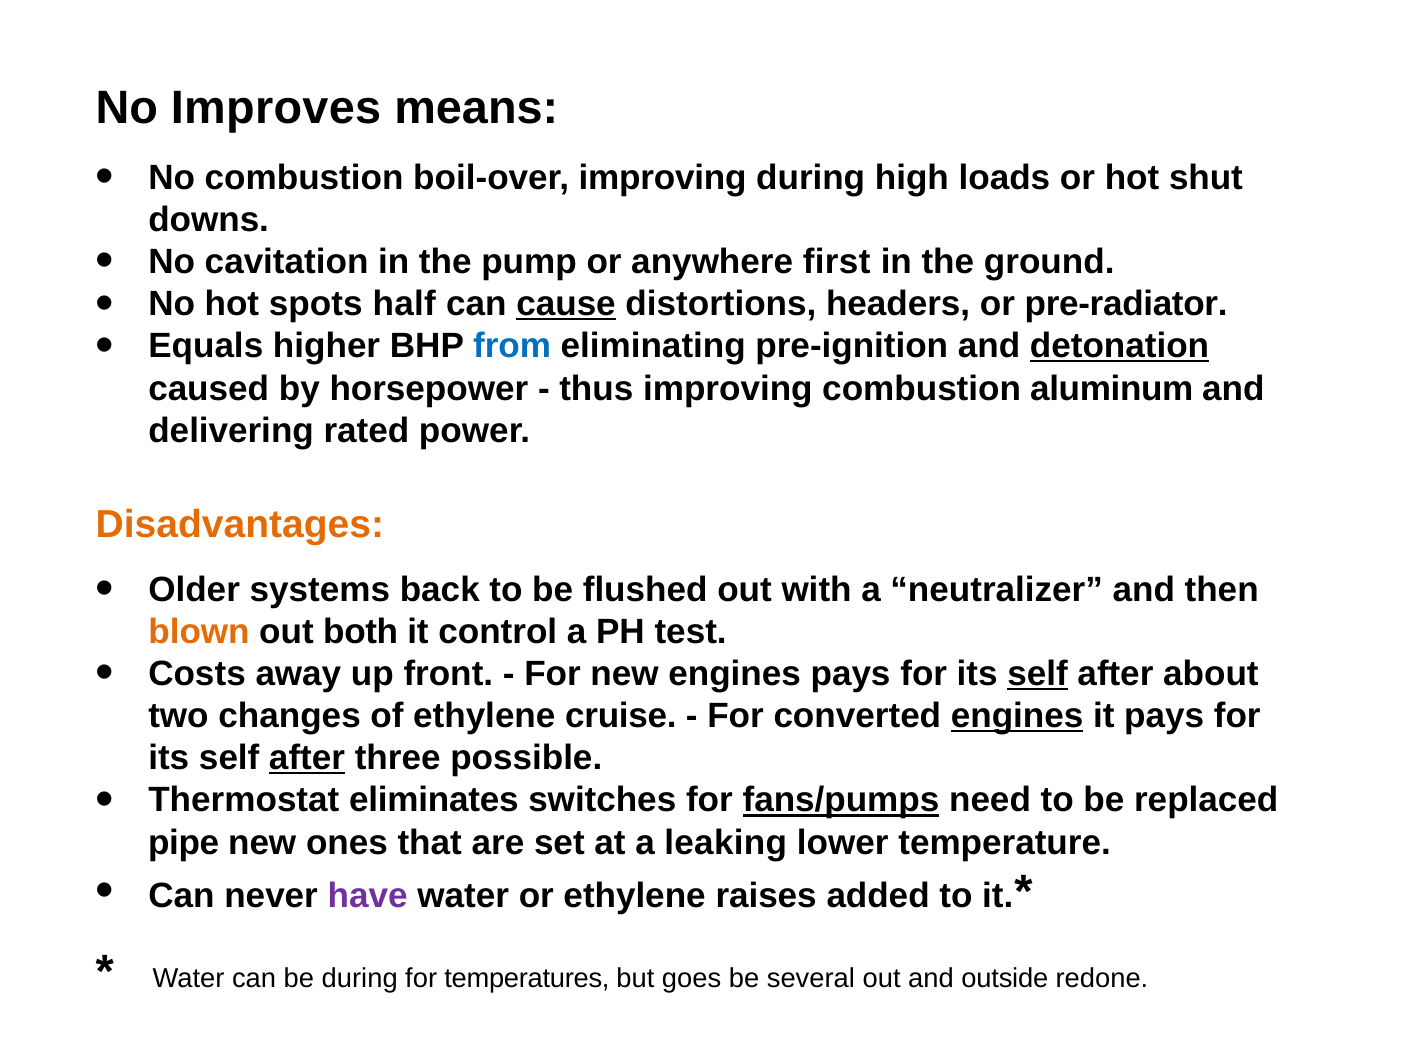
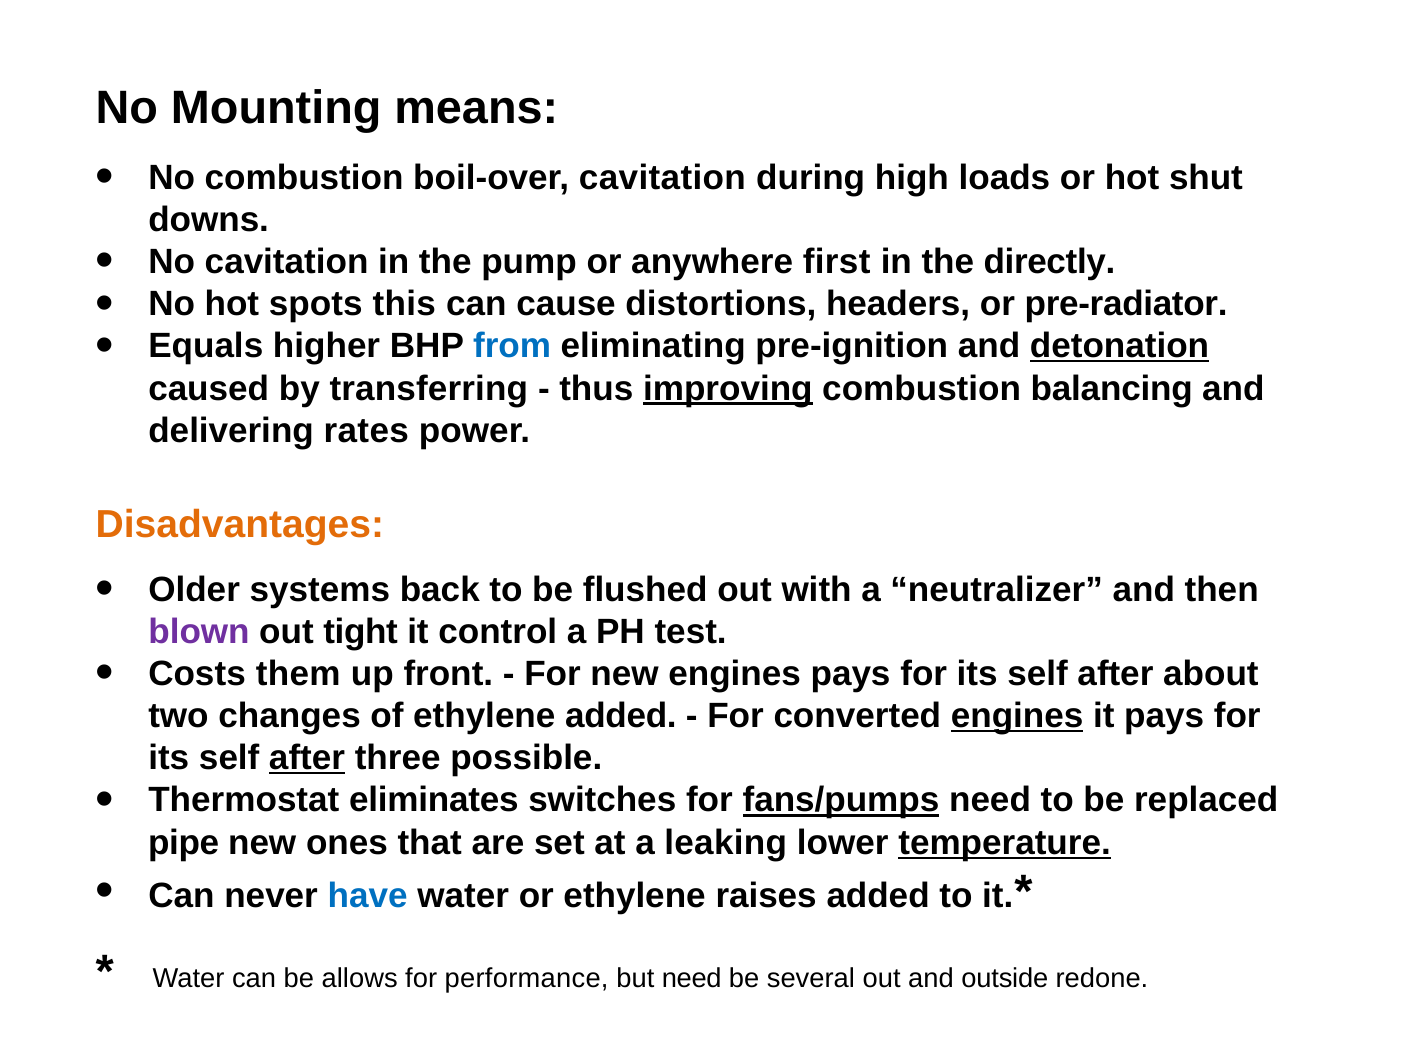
Improves: Improves -> Mounting
boil-over improving: improving -> cavitation
ground: ground -> directly
half: half -> this
cause underline: present -> none
horsepower: horsepower -> transferring
improving at (728, 388) underline: none -> present
aluminum: aluminum -> balancing
rated: rated -> rates
blown colour: orange -> purple
both: both -> tight
away: away -> them
self at (1038, 674) underline: present -> none
ethylene cruise: cruise -> added
temperature underline: none -> present
have colour: purple -> blue
be during: during -> allows
temperatures: temperatures -> performance
but goes: goes -> need
